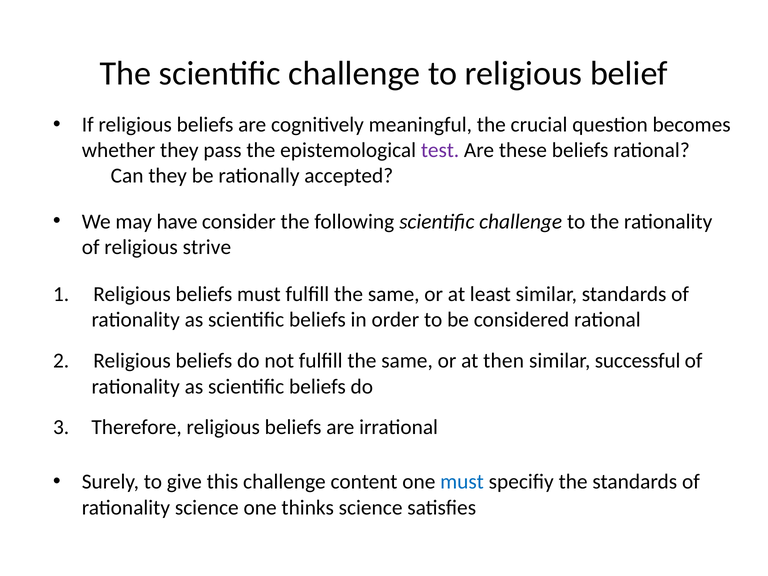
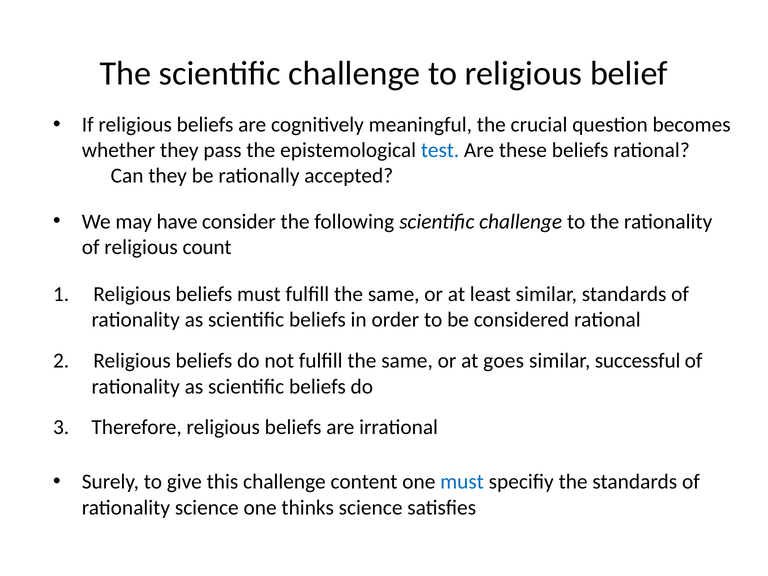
test colour: purple -> blue
strive: strive -> count
then: then -> goes
